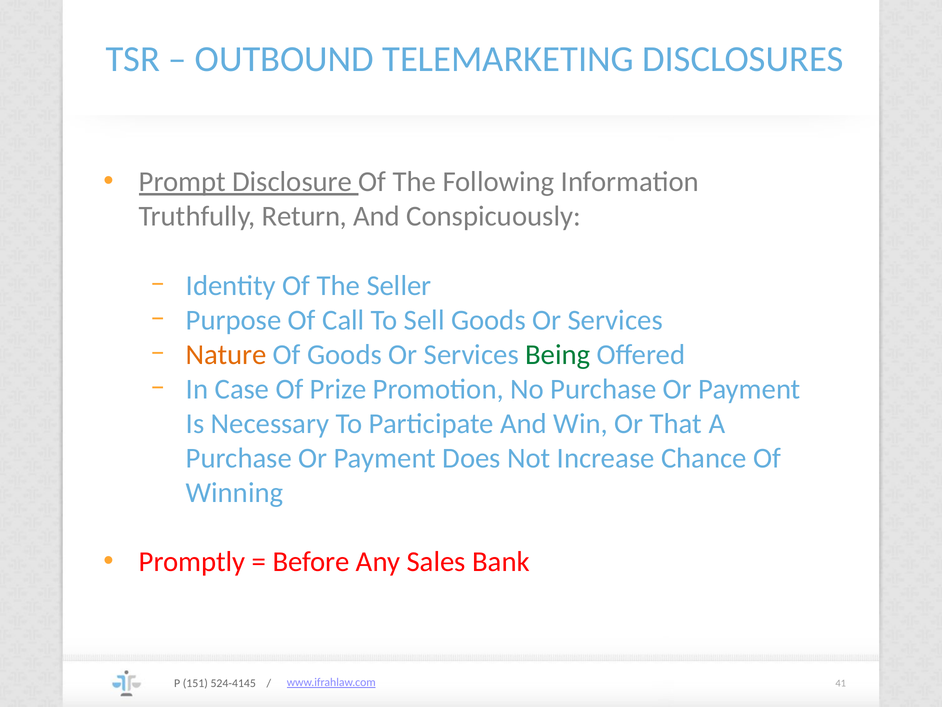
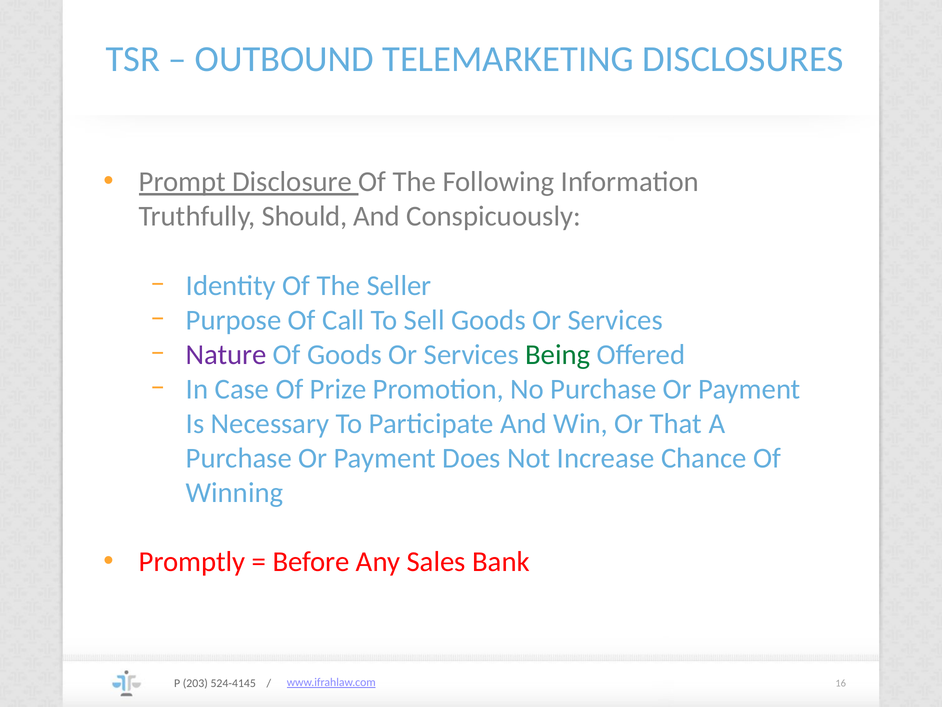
Return: Return -> Should
Nature colour: orange -> purple
41: 41 -> 16
151: 151 -> 203
